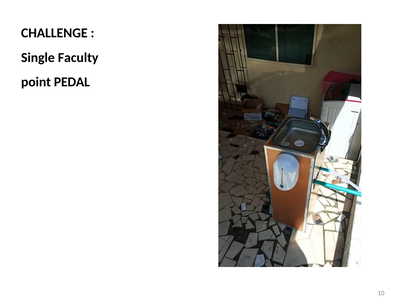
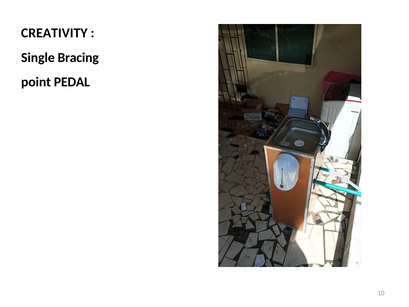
CHALLENGE: CHALLENGE -> CREATIVITY
Faculty: Faculty -> Bracing
